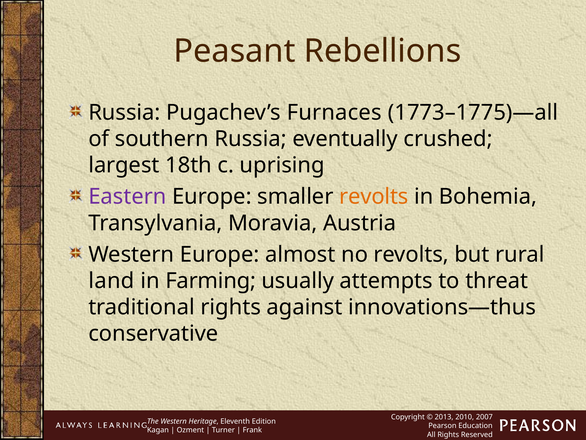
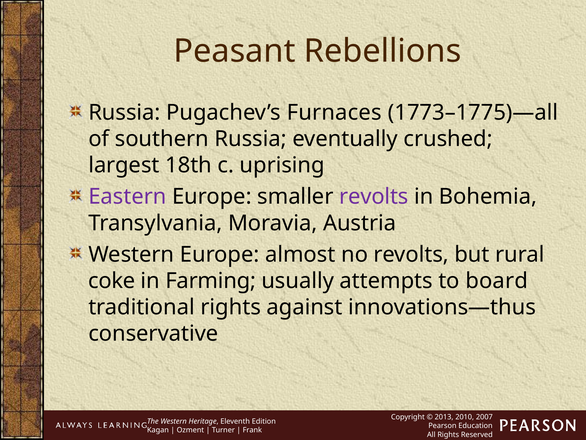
revolts at (374, 196) colour: orange -> purple
land: land -> coke
threat: threat -> board
